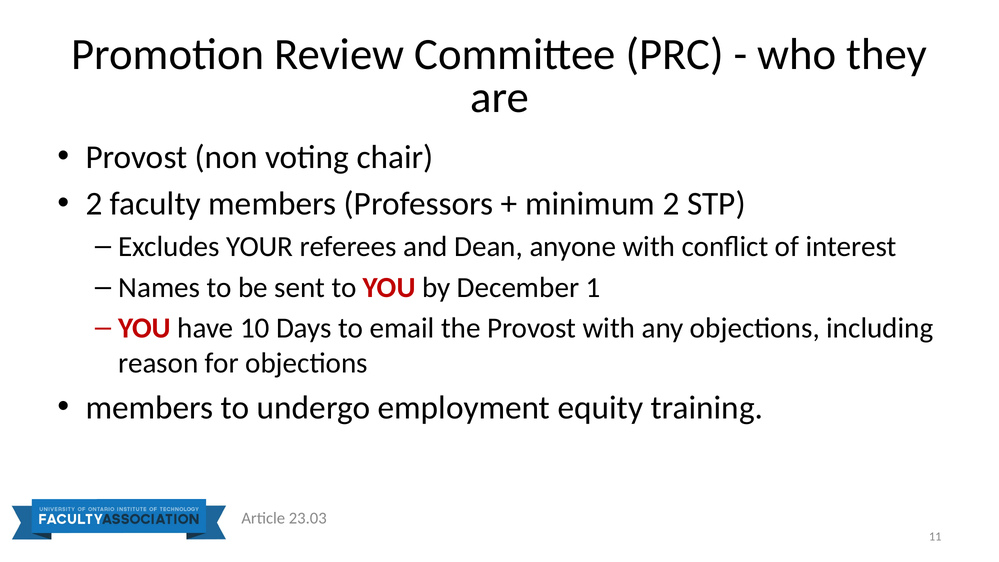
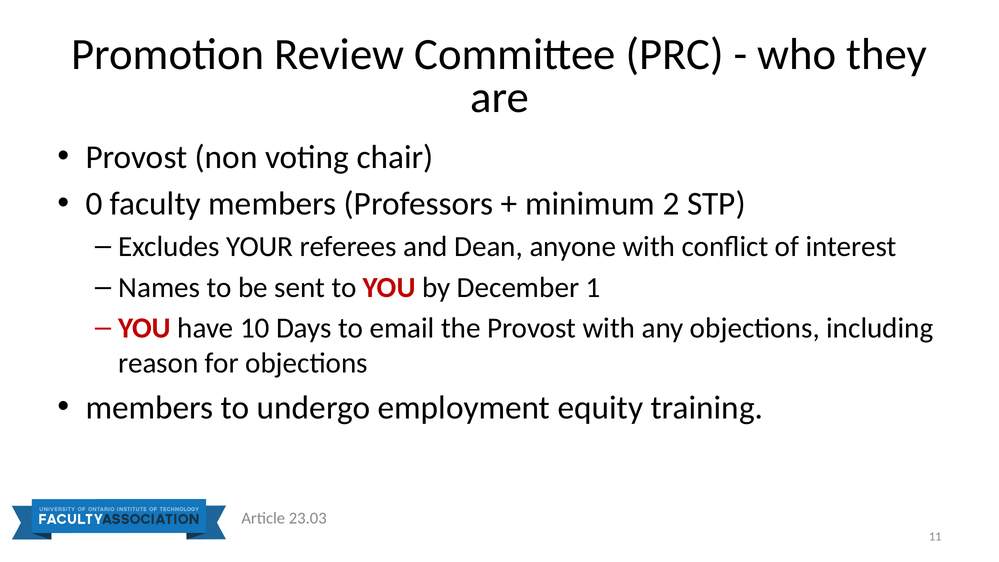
2 at (94, 204): 2 -> 0
